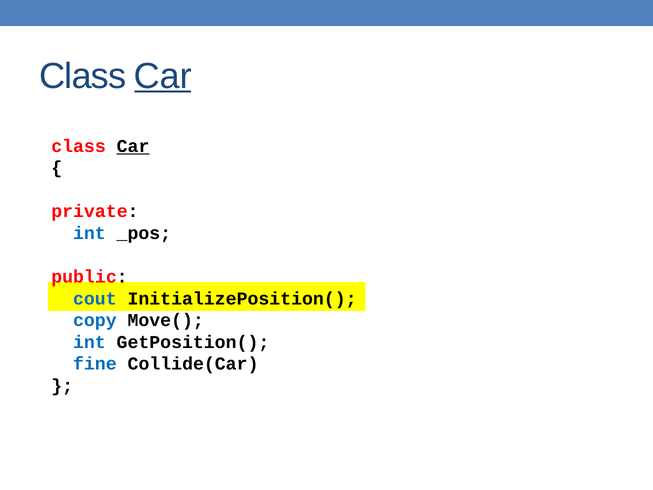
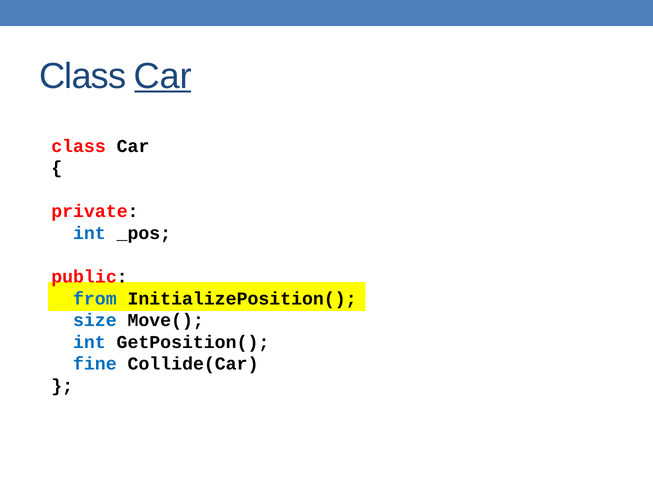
Car at (133, 146) underline: present -> none
cout: cout -> from
copy: copy -> size
